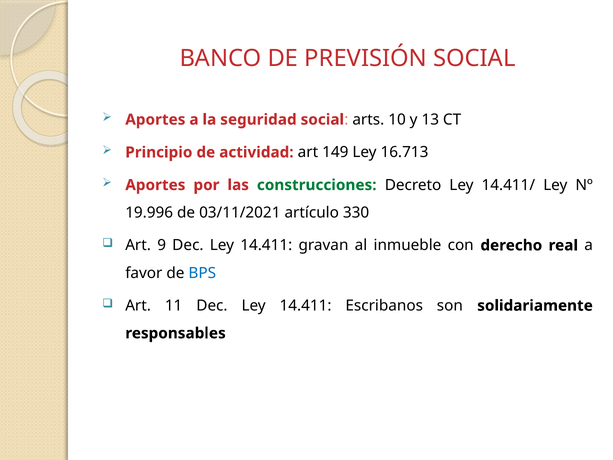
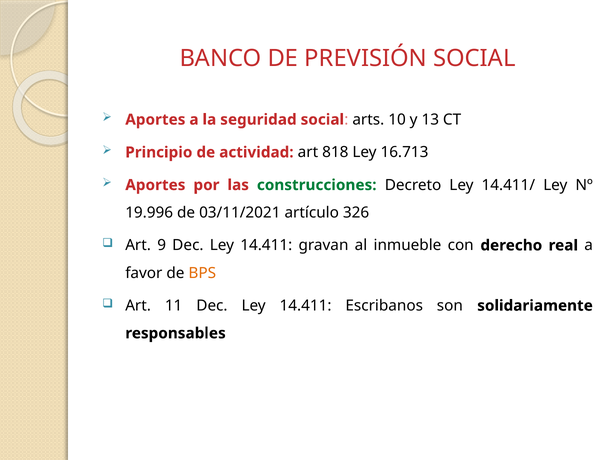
149: 149 -> 818
330: 330 -> 326
BPS colour: blue -> orange
